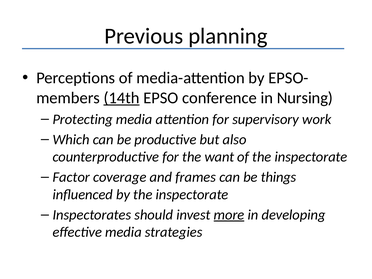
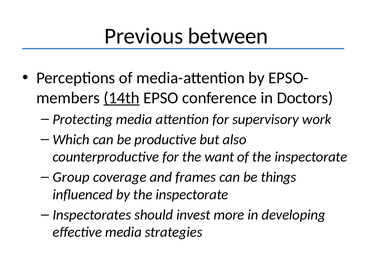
planning: planning -> between
Nursing: Nursing -> Doctors
Factor: Factor -> Group
more underline: present -> none
